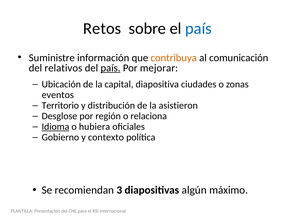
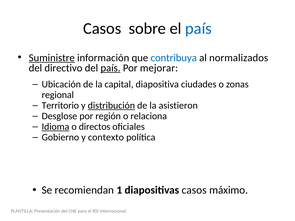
Retos at (102, 28): Retos -> Casos
Suministre underline: none -> present
contribuya colour: orange -> blue
comunicación: comunicación -> normalizados
relativos: relativos -> directivo
eventos: eventos -> regional
distribución underline: none -> present
hubiera: hubiera -> directos
3: 3 -> 1
diapositivas algún: algún -> casos
